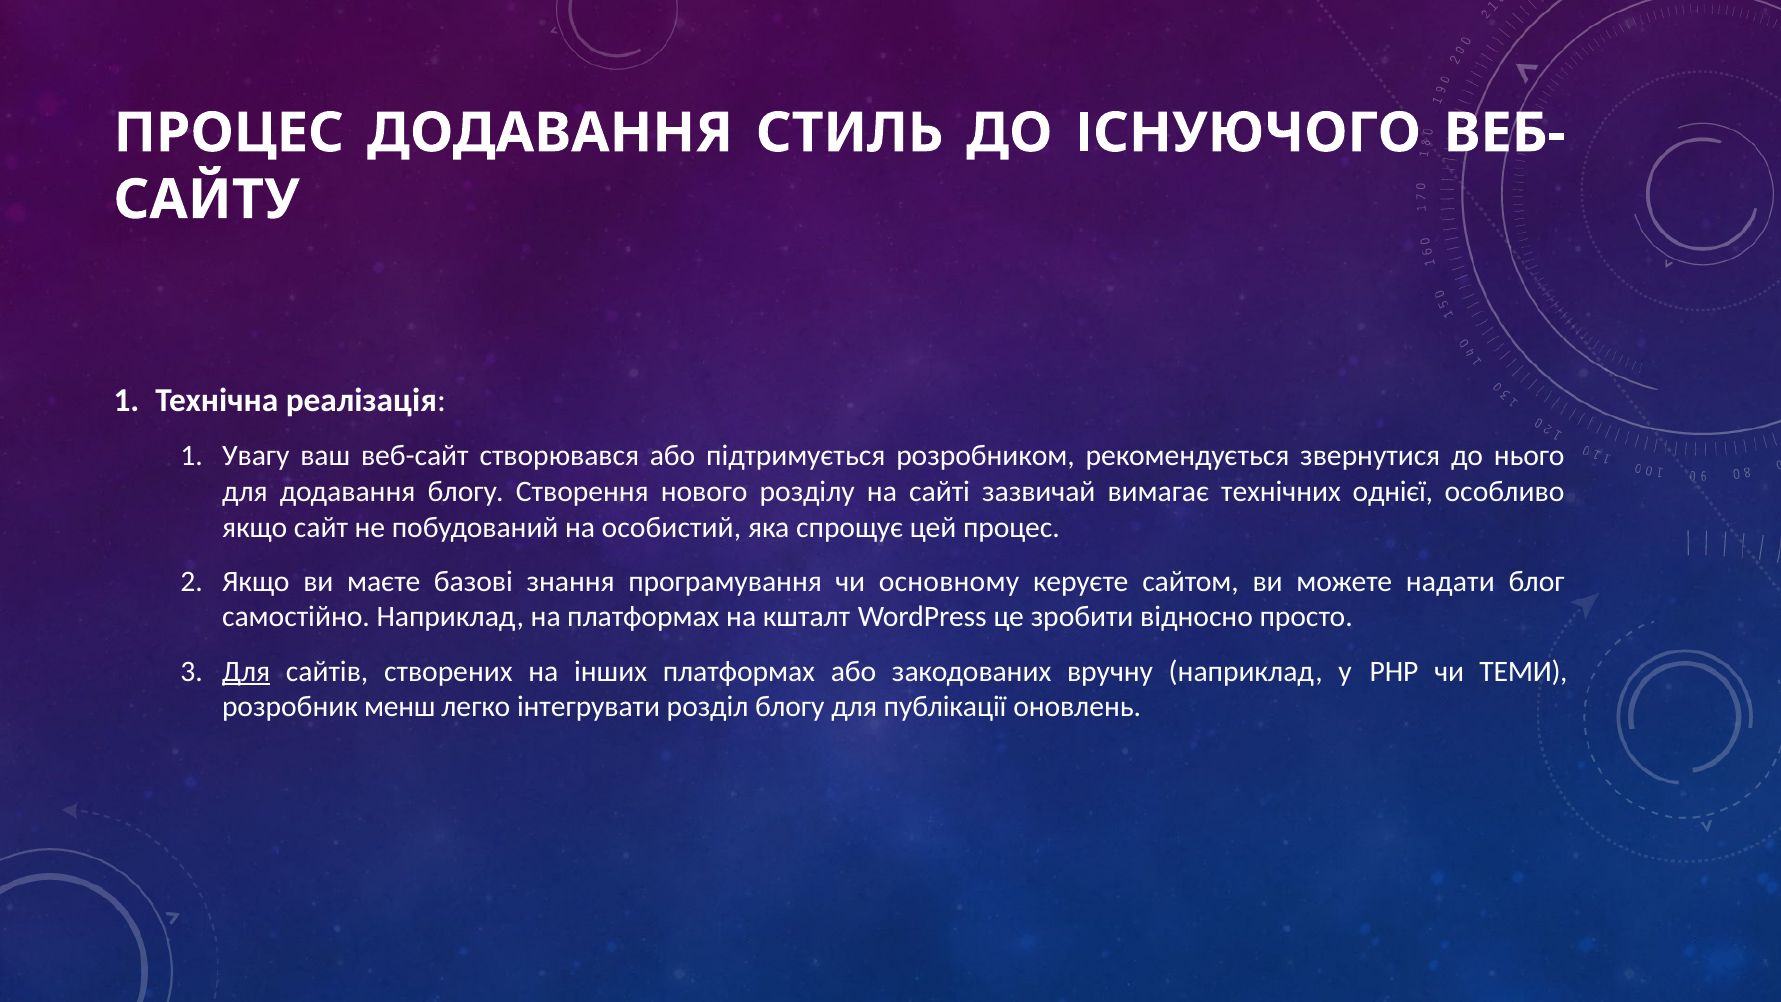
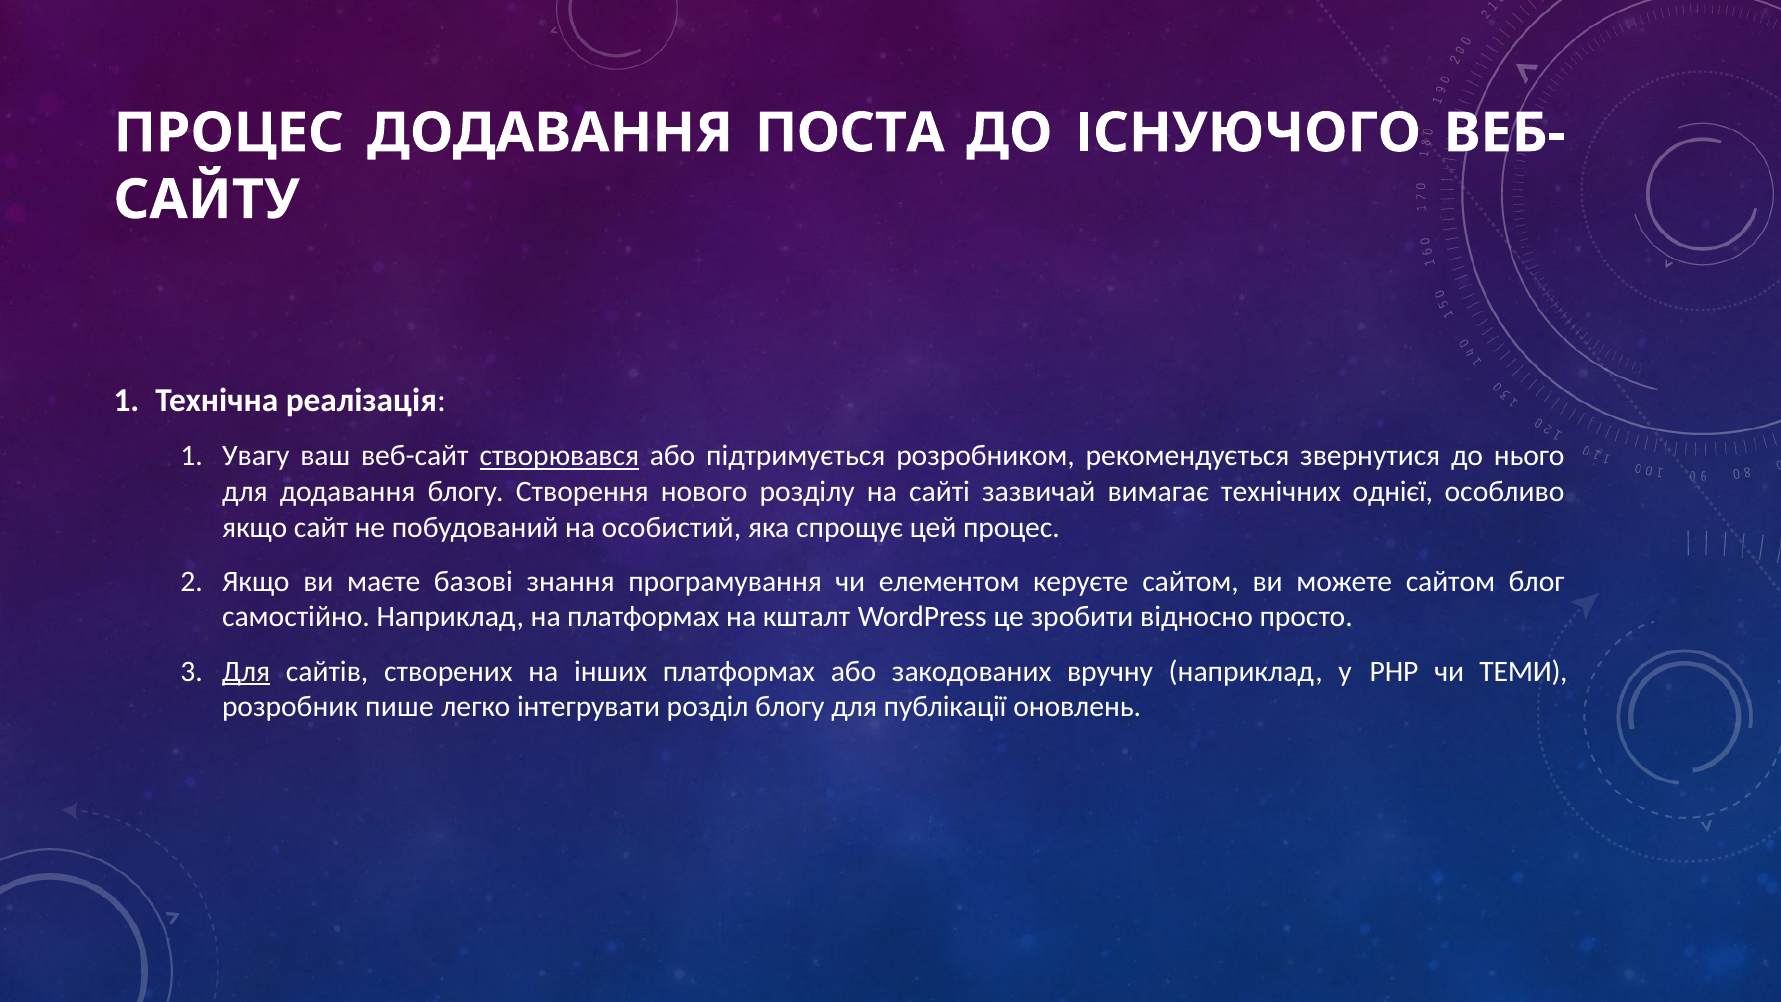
СТИЛЬ: СТИЛЬ -> ПОСТА
створювався underline: none -> present
основному: основному -> елементом
можете надати: надати -> сайтом
менш: менш -> пише
